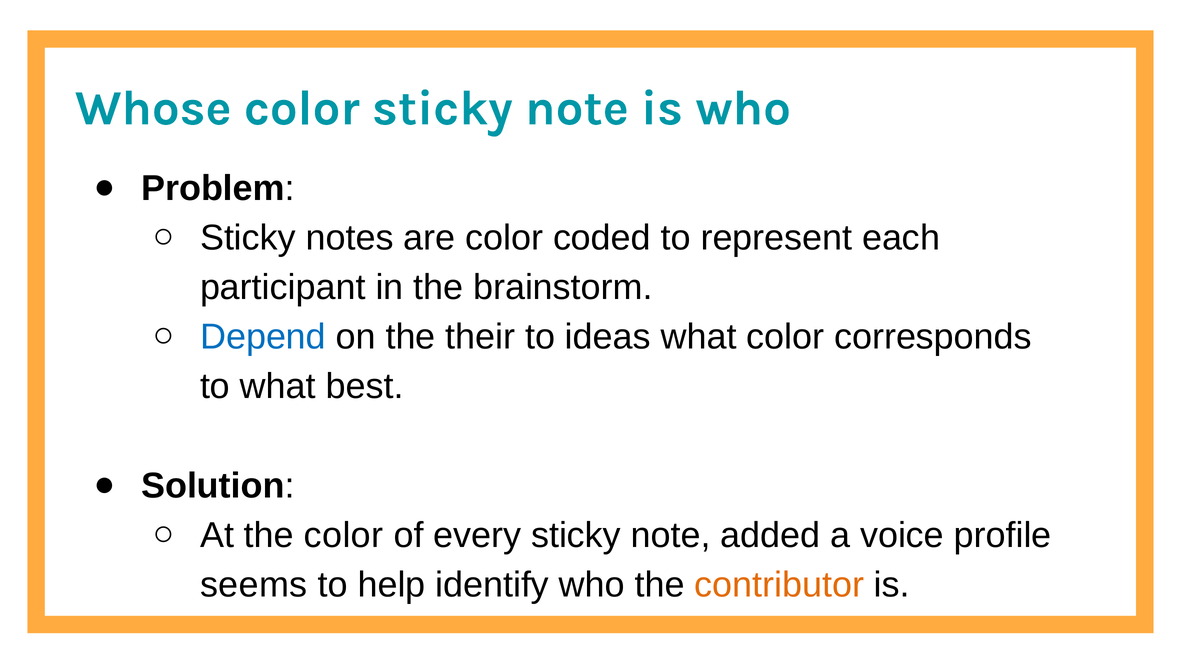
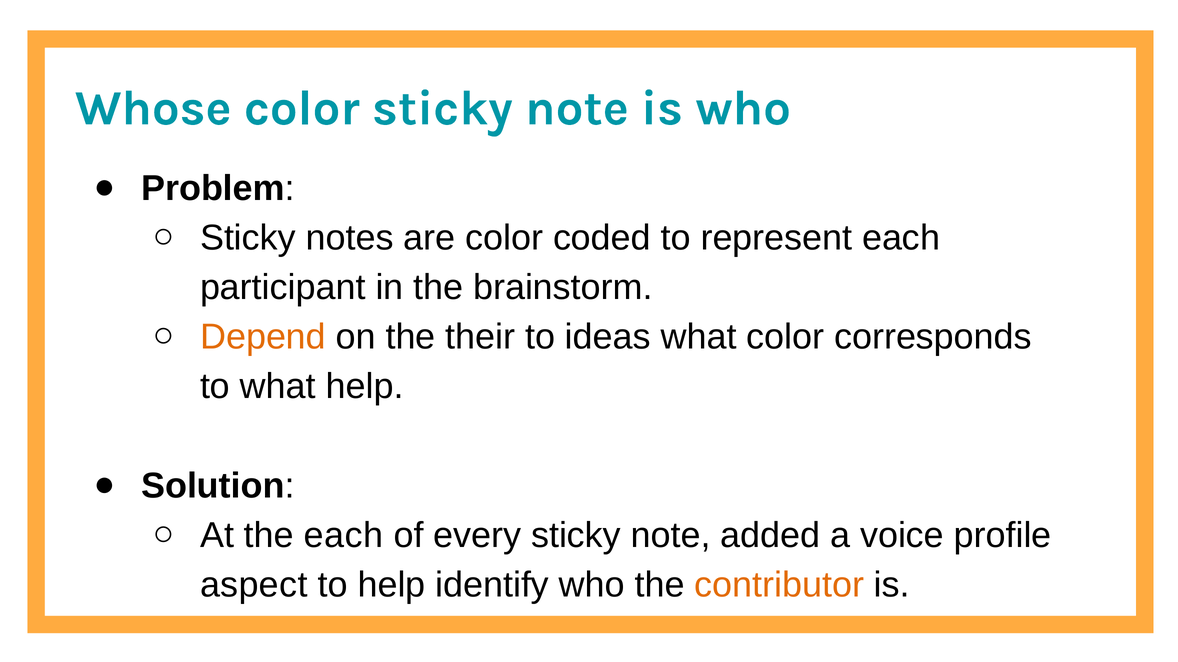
Depend colour: blue -> orange
what best: best -> help
the color: color -> each
seems: seems -> aspect
